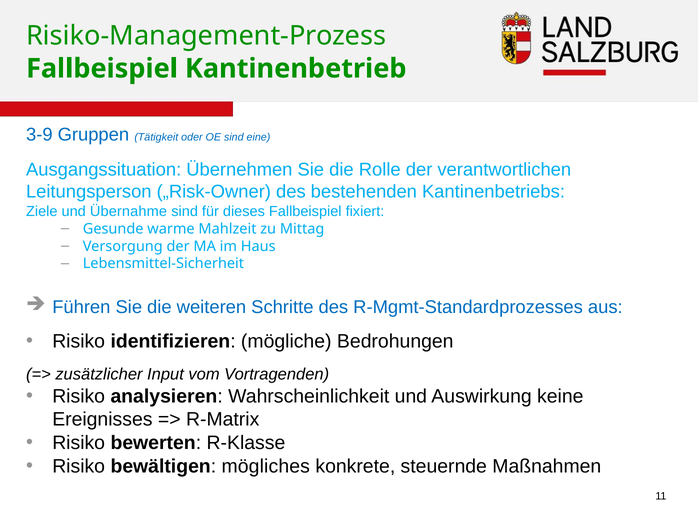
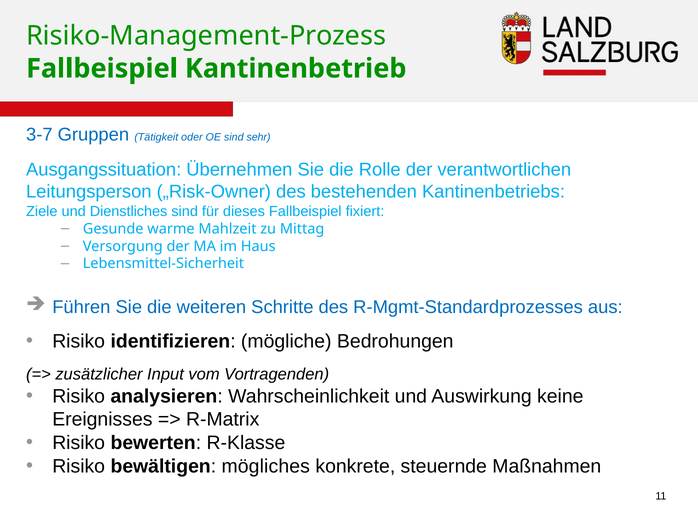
3-9: 3-9 -> 3-7
eine: eine -> sehr
Übernahme: Übernahme -> Dienstliches
